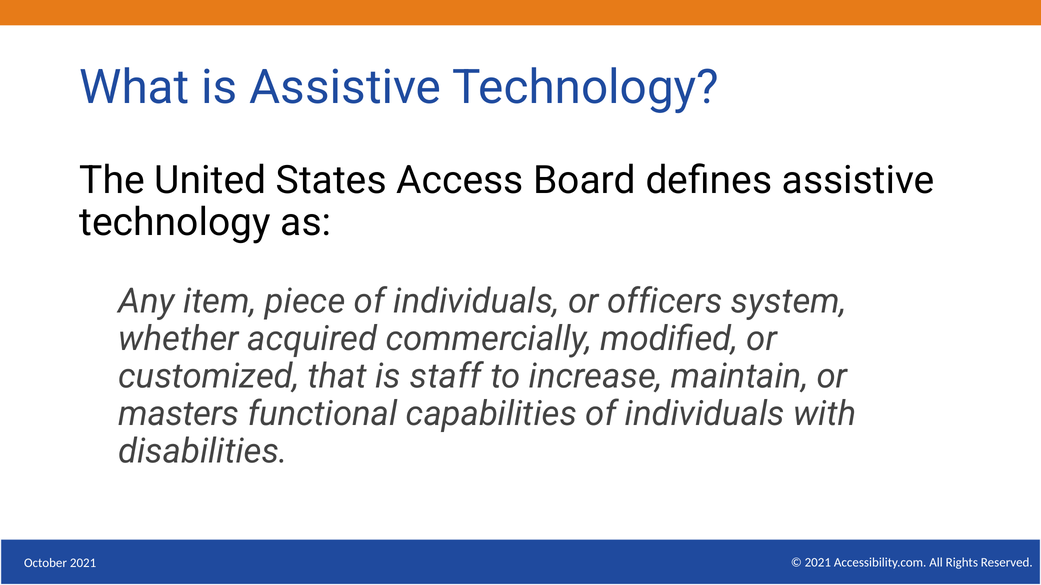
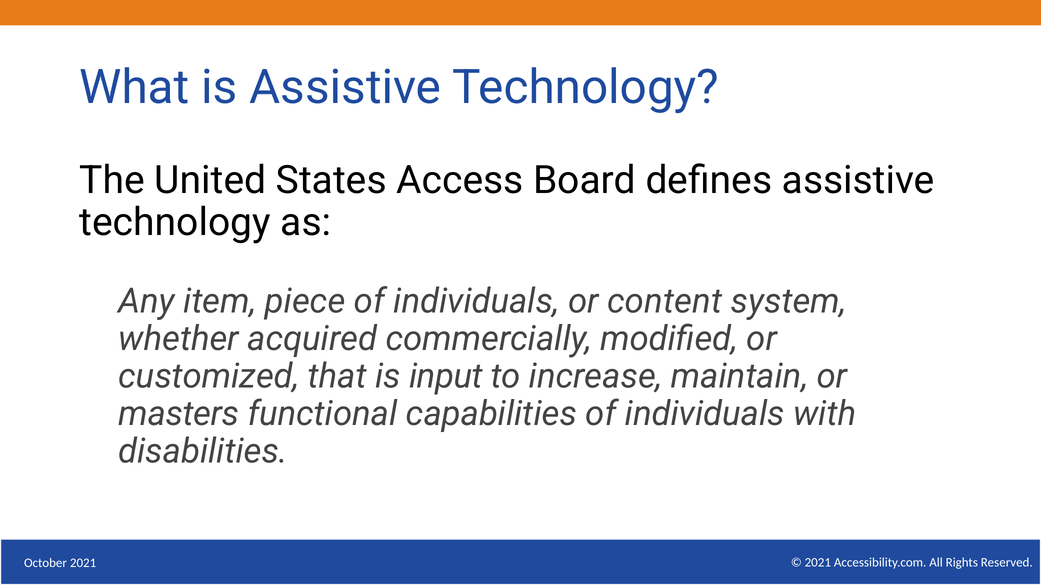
officers: officers -> content
staff: staff -> input
